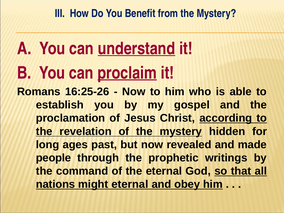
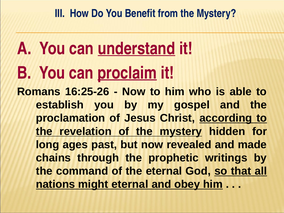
people: people -> chains
